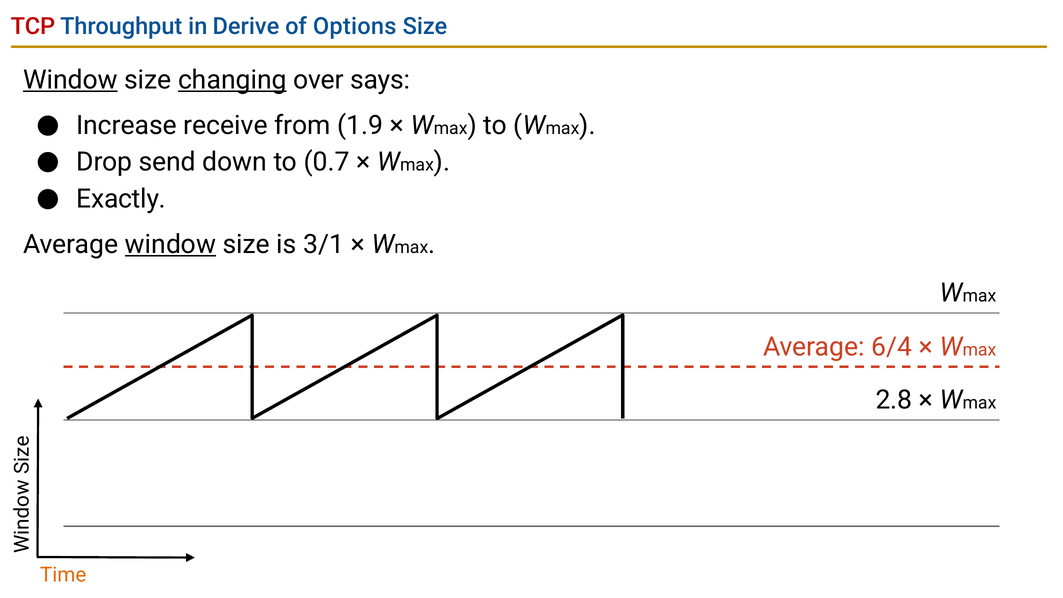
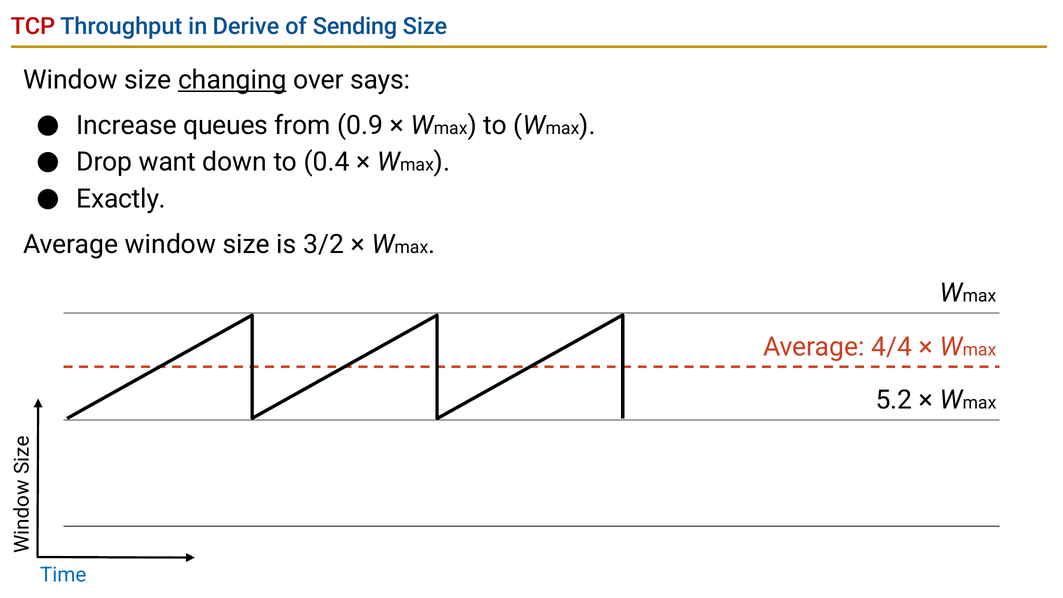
Options: Options -> Sending
Window at (70, 80) underline: present -> none
receive: receive -> queues
1.9: 1.9 -> 0.9
send: send -> want
0.7: 0.7 -> 0.4
window at (171, 244) underline: present -> none
3/1: 3/1 -> 3/2
6/4: 6/4 -> 4/4
2.8: 2.8 -> 5.2
Time colour: orange -> blue
